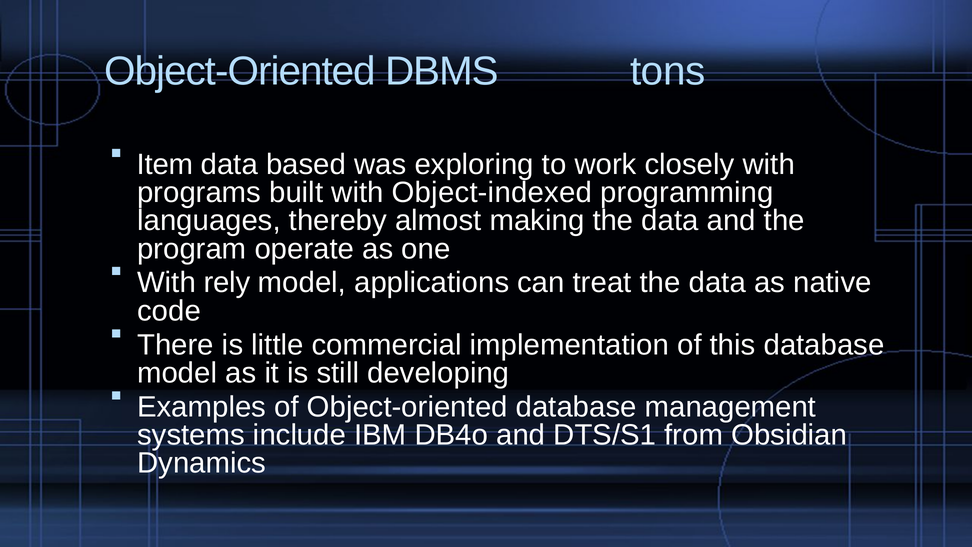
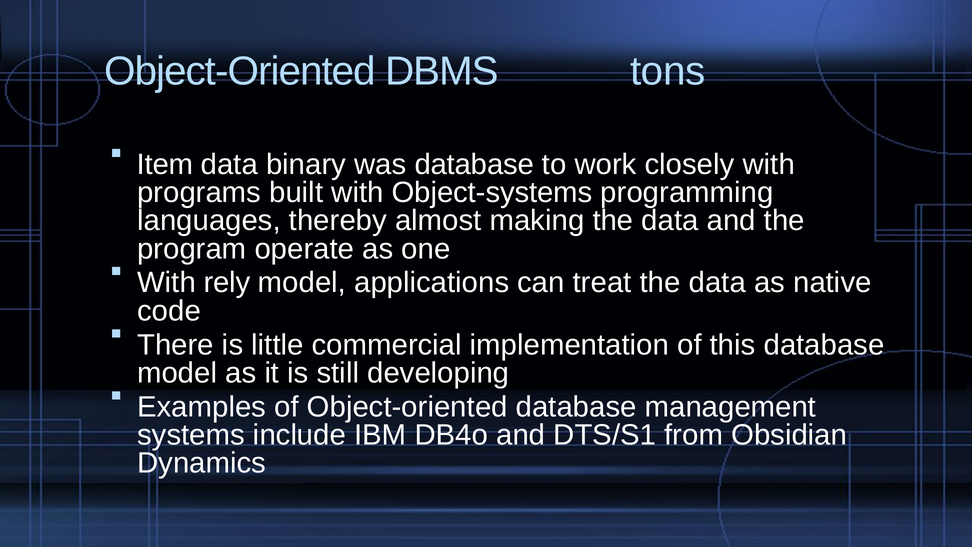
based: based -> binary
was exploring: exploring -> database
Object-indexed: Object-indexed -> Object-systems
